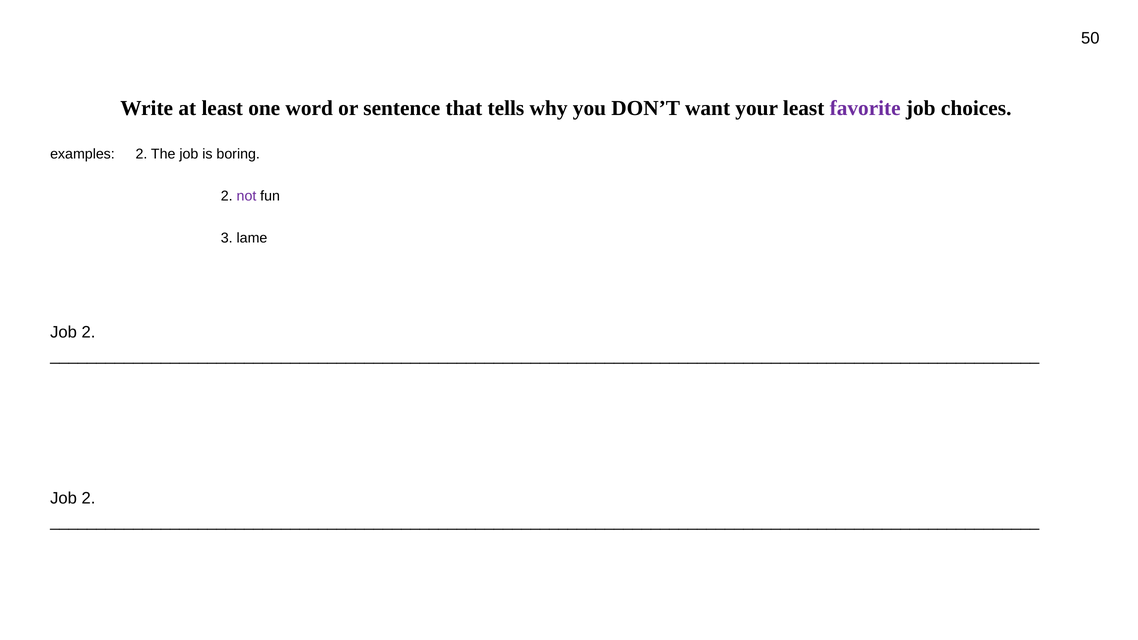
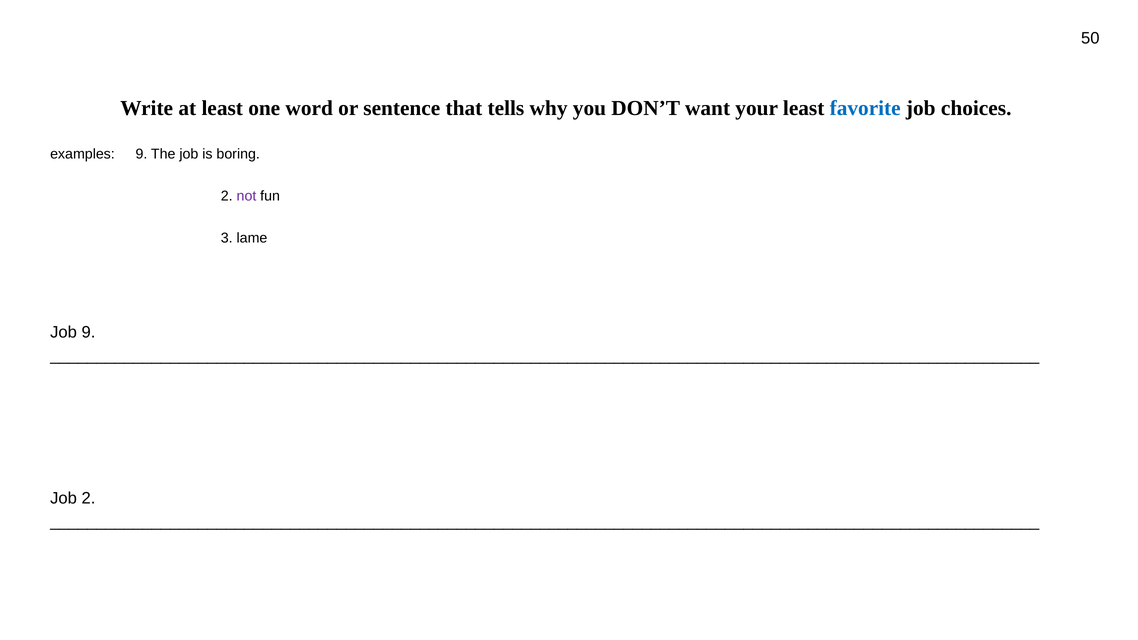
favorite colour: purple -> blue
examples 2: 2 -> 9
2 at (88, 332): 2 -> 9
